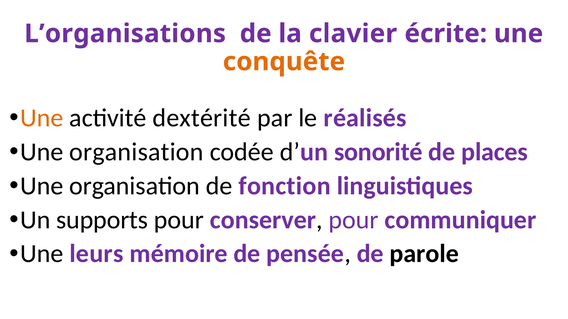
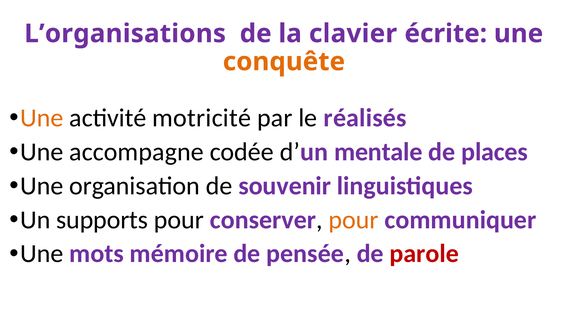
dextérité: dextérité -> motricité
organisation at (136, 152): organisation -> accompagne
sonorité: sonorité -> mentale
fonction: fonction -> souvenir
pour at (354, 220) colour: purple -> orange
leurs: leurs -> mots
parole colour: black -> red
